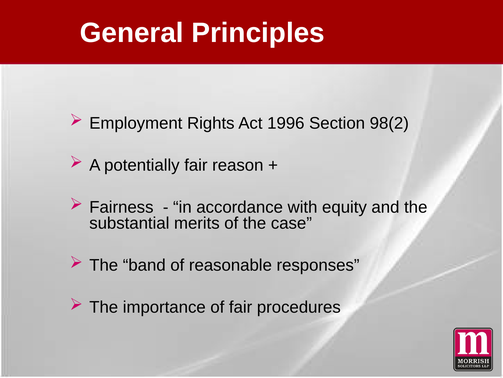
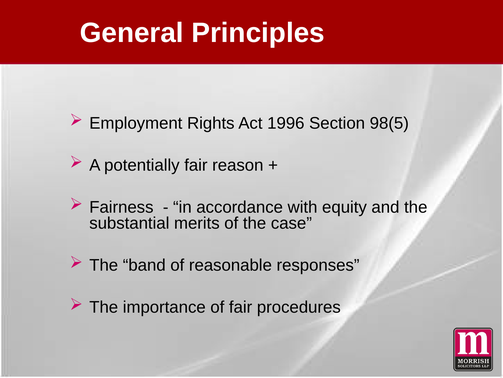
98(2: 98(2 -> 98(5
